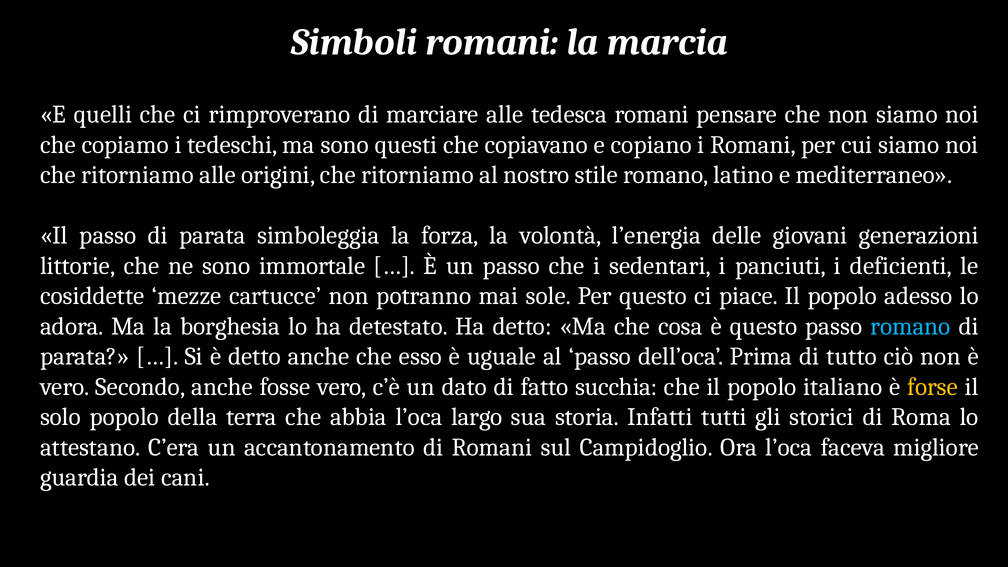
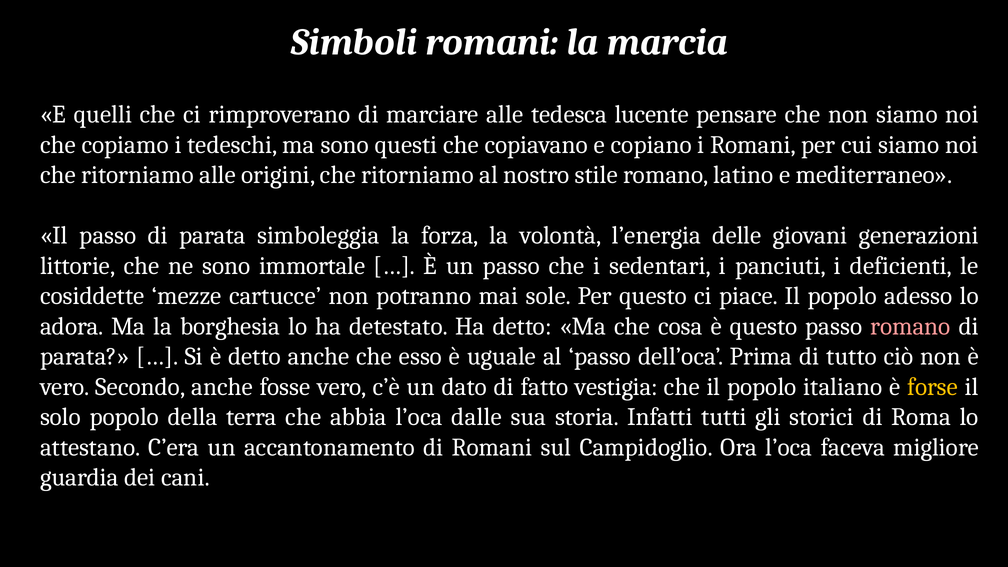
tedesca romani: romani -> lucente
romano at (910, 326) colour: light blue -> pink
succhia: succhia -> vestigia
largo: largo -> dalle
